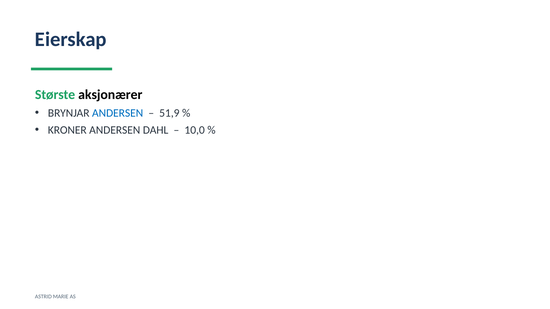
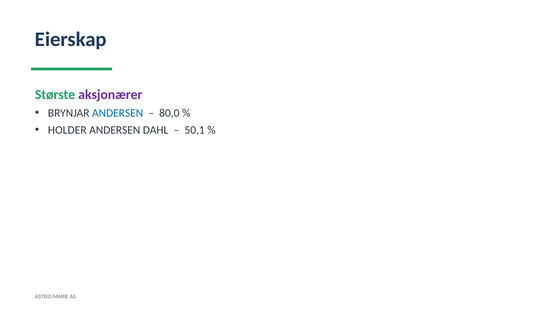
aksjonærer colour: black -> purple
51,9: 51,9 -> 80,0
KRONER: KRONER -> HOLDER
10,0: 10,0 -> 50,1
